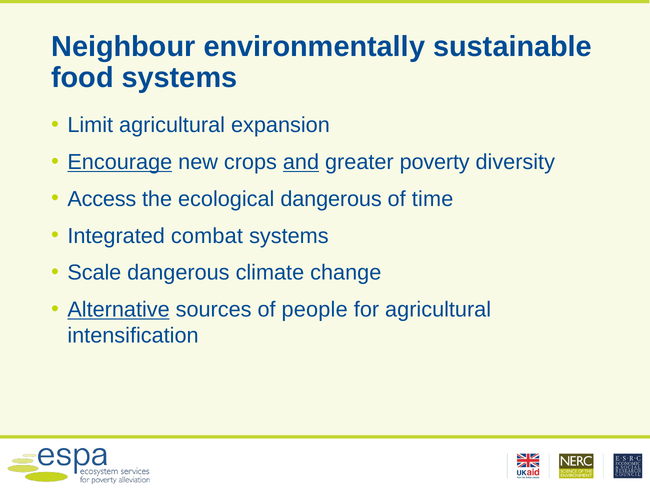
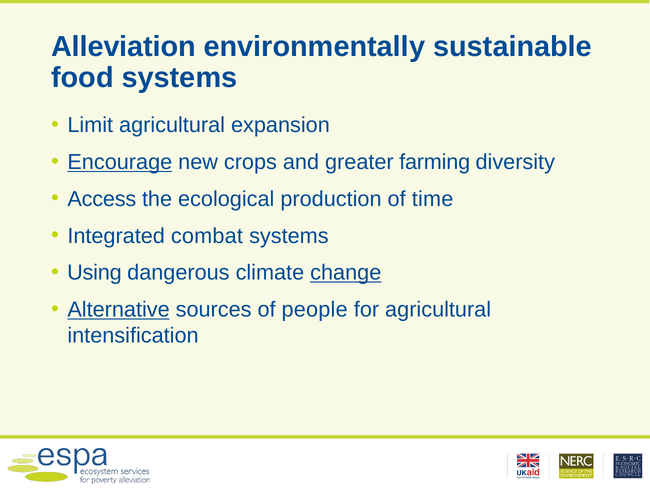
Neighbour: Neighbour -> Alleviation
and underline: present -> none
poverty: poverty -> farming
ecological dangerous: dangerous -> production
Scale: Scale -> Using
change underline: none -> present
